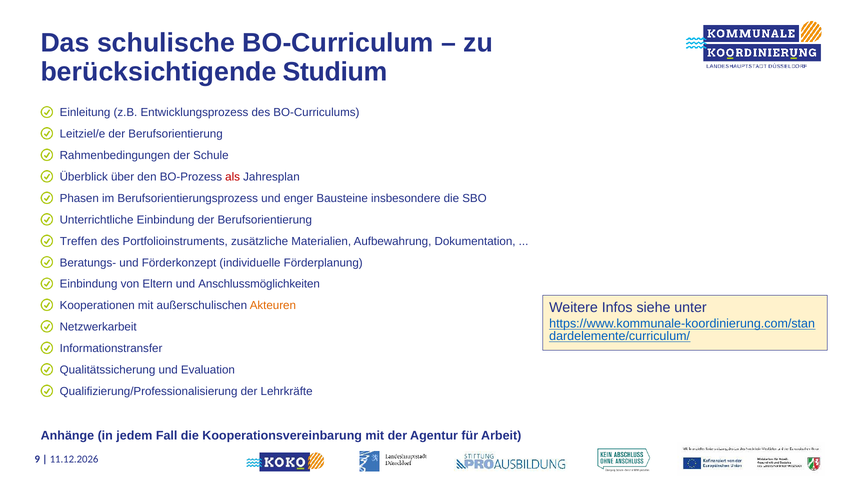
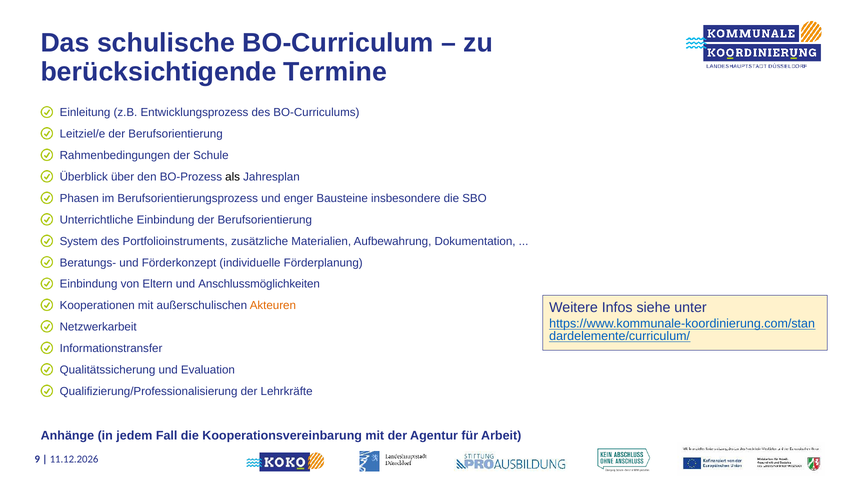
Studium: Studium -> Termine
als colour: red -> black
Treffen: Treffen -> System
